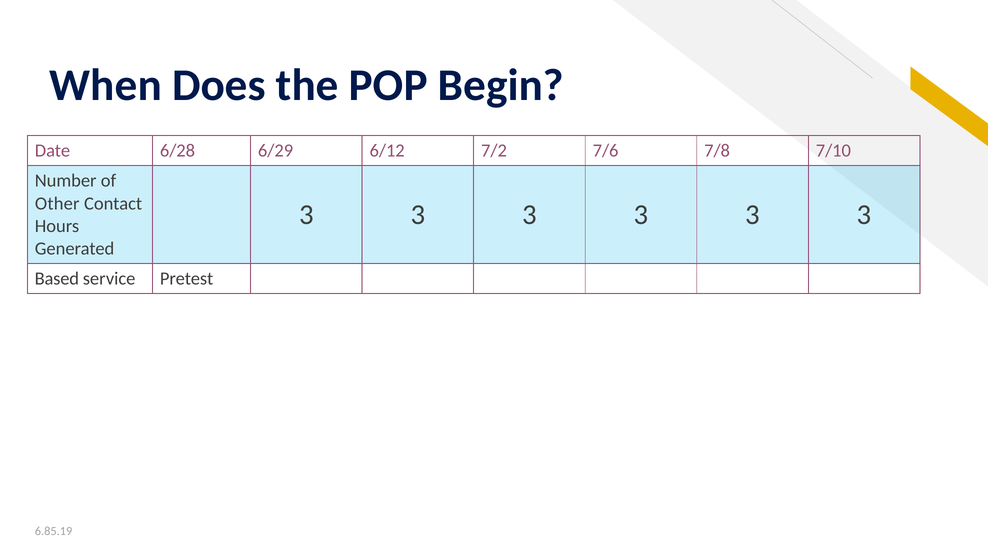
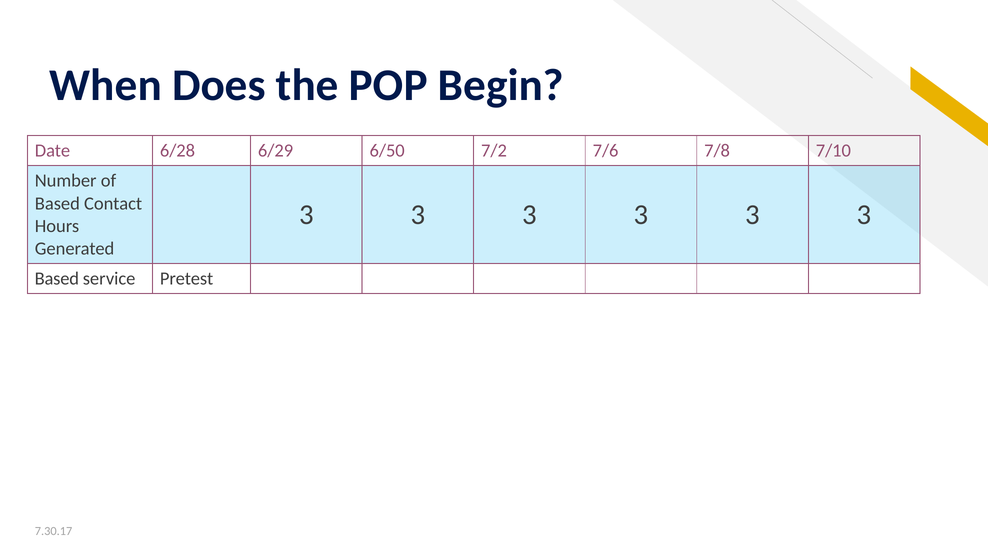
6/12: 6/12 -> 6/50
Other at (57, 203): Other -> Based
6.85.19: 6.85.19 -> 7.30.17
